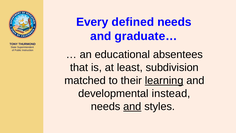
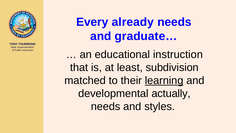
defined: defined -> already
educational absentees: absentees -> instruction
instead: instead -> actually
and at (132, 106) underline: present -> none
